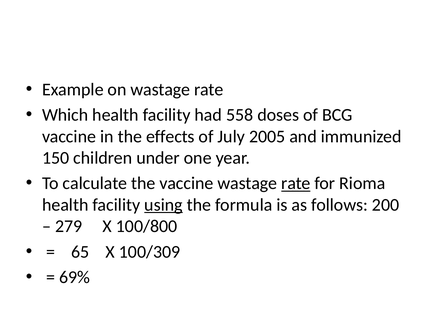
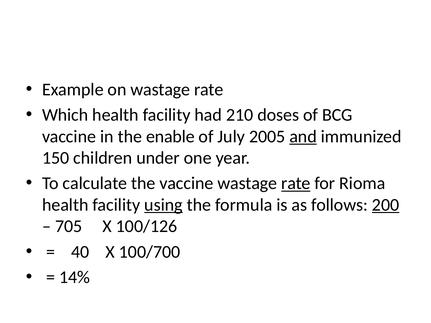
558: 558 -> 210
effects: effects -> enable
and underline: none -> present
200 underline: none -> present
279: 279 -> 705
100/800: 100/800 -> 100/126
65: 65 -> 40
100/309: 100/309 -> 100/700
69%: 69% -> 14%
